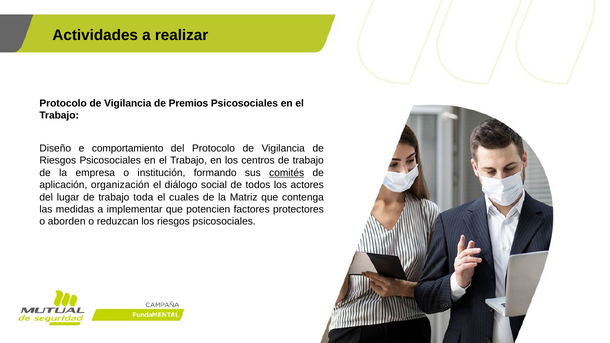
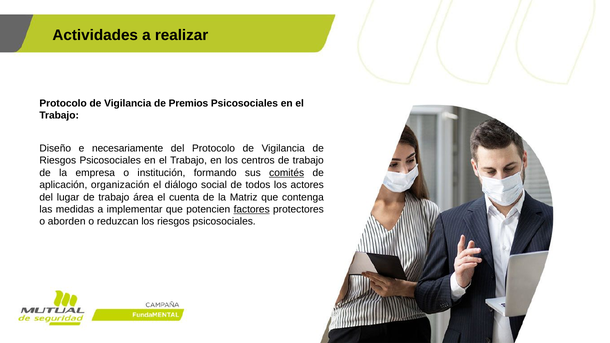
comportamiento: comportamiento -> necesariamente
toda: toda -> área
cuales: cuales -> cuenta
factores underline: none -> present
